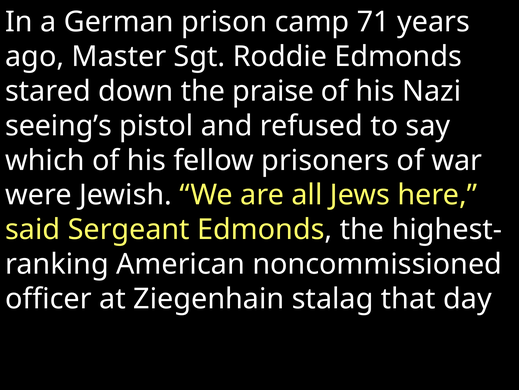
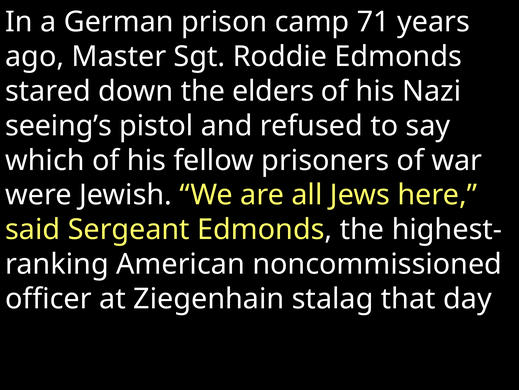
praise: praise -> elders
